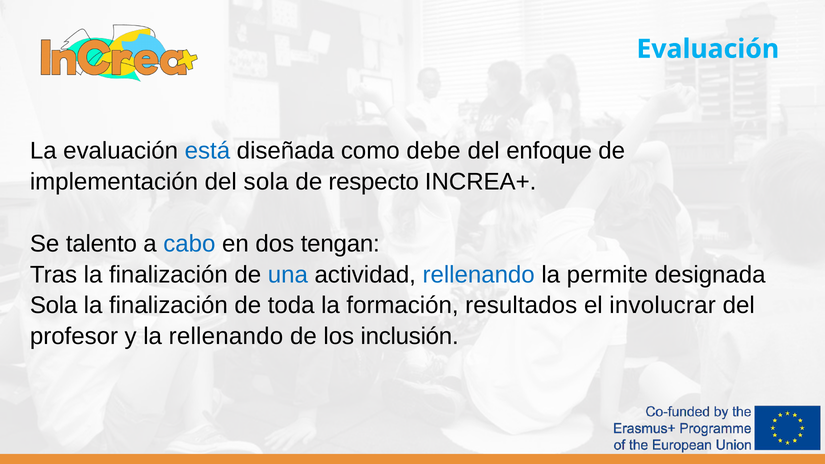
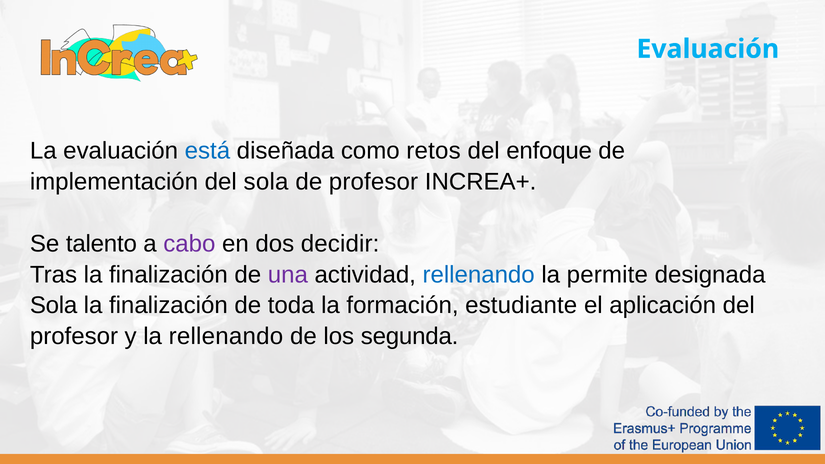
debe: debe -> retos
de respecto: respecto -> profesor
cabo colour: blue -> purple
tengan: tengan -> decidir
una colour: blue -> purple
resultados: resultados -> estudiante
involucrar: involucrar -> aplicación
inclusión: inclusión -> segunda
